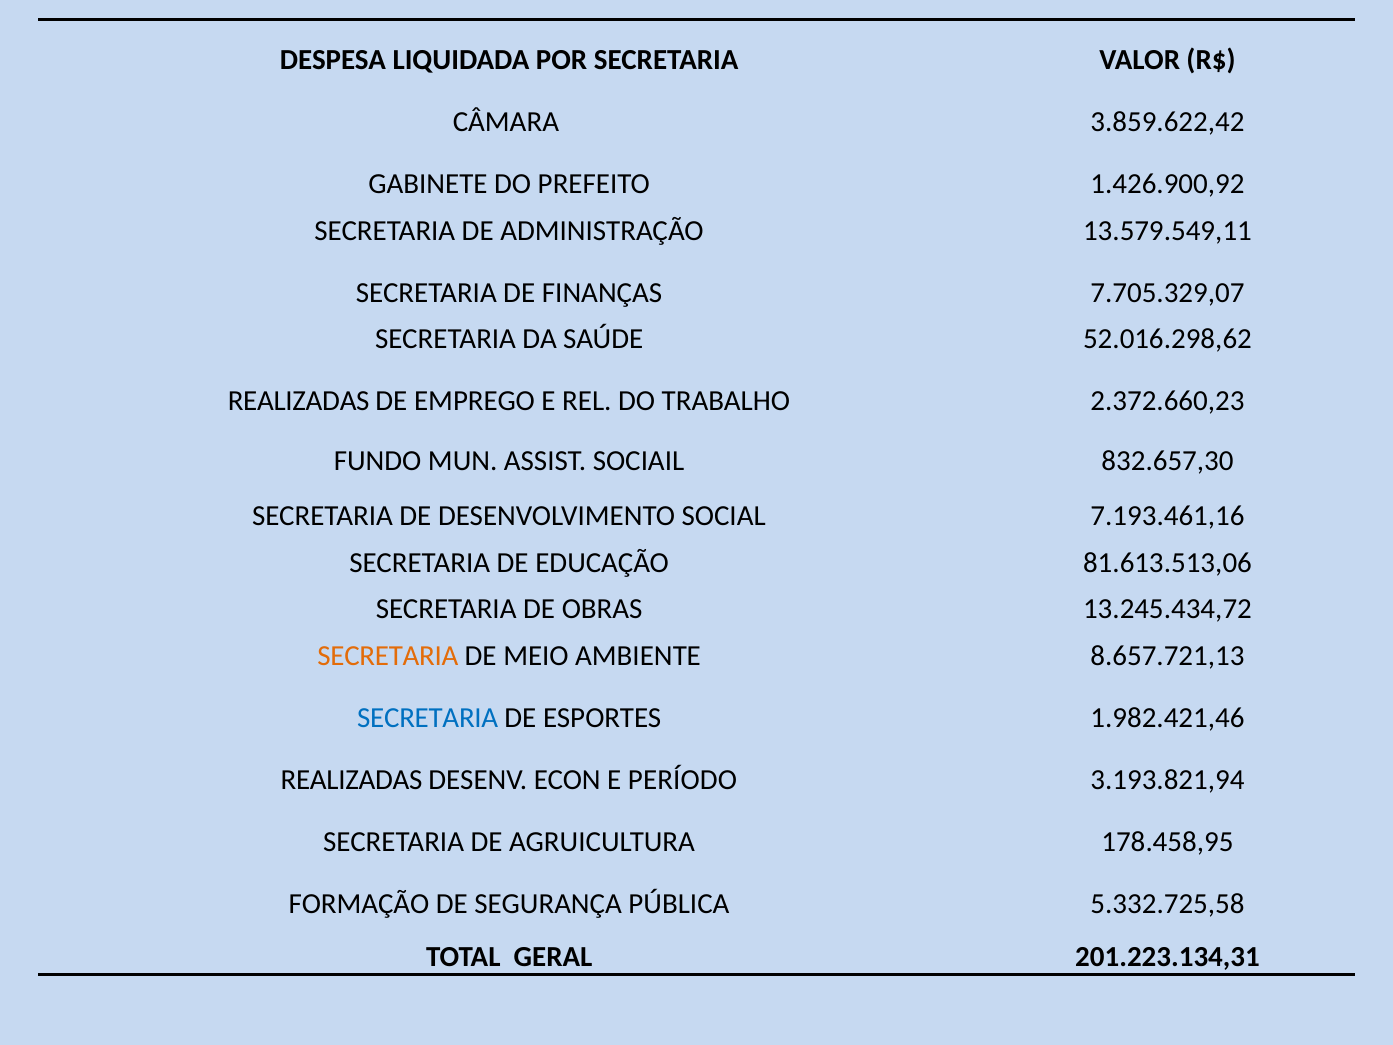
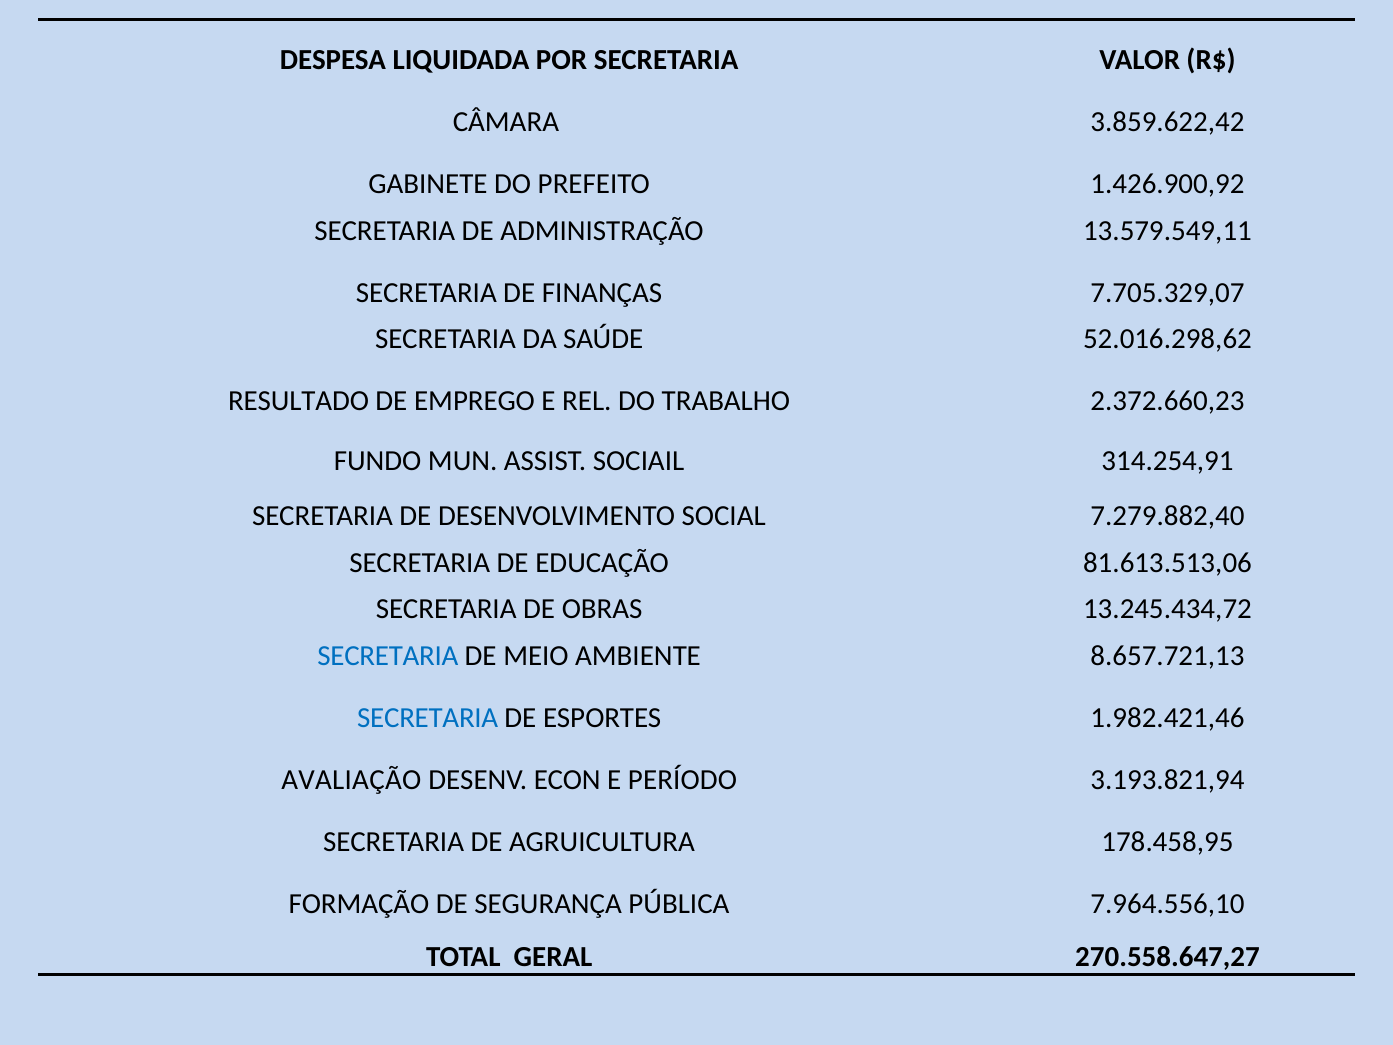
REALIZADAS at (299, 401): REALIZADAS -> RESULTADO
832.657,30: 832.657,30 -> 314.254,91
7.193.461,16: 7.193.461,16 -> 7.279.882,40
SECRETARIA at (388, 656) colour: orange -> blue
REALIZADAS at (352, 780): REALIZADAS -> AVALIAÇÃO
5.332.725,58: 5.332.725,58 -> 7.964.556,10
201.223.134,31: 201.223.134,31 -> 270.558.647,27
